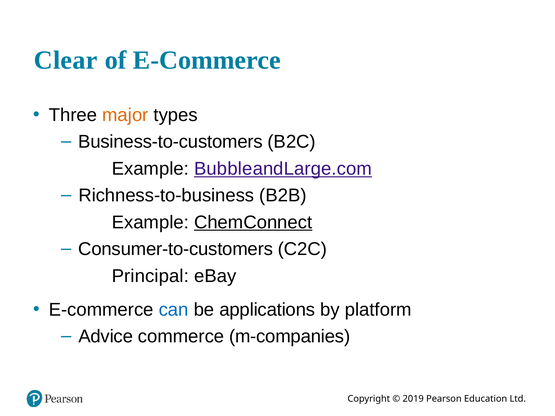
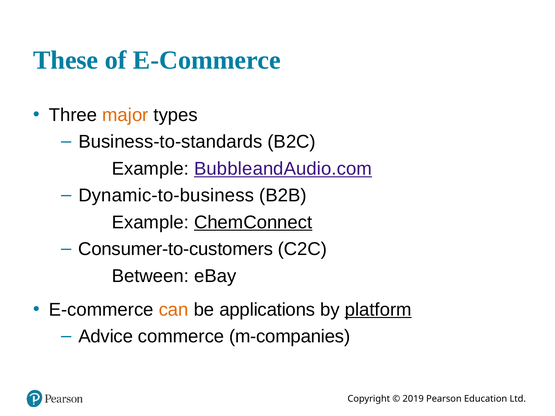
Clear: Clear -> These
Business-to-customers: Business-to-customers -> Business-to-standards
Large.com: Large.com -> Audio.com
Richness-to-business: Richness-to-business -> Dynamic-to-business
Principal: Principal -> Between
can colour: blue -> orange
platform underline: none -> present
